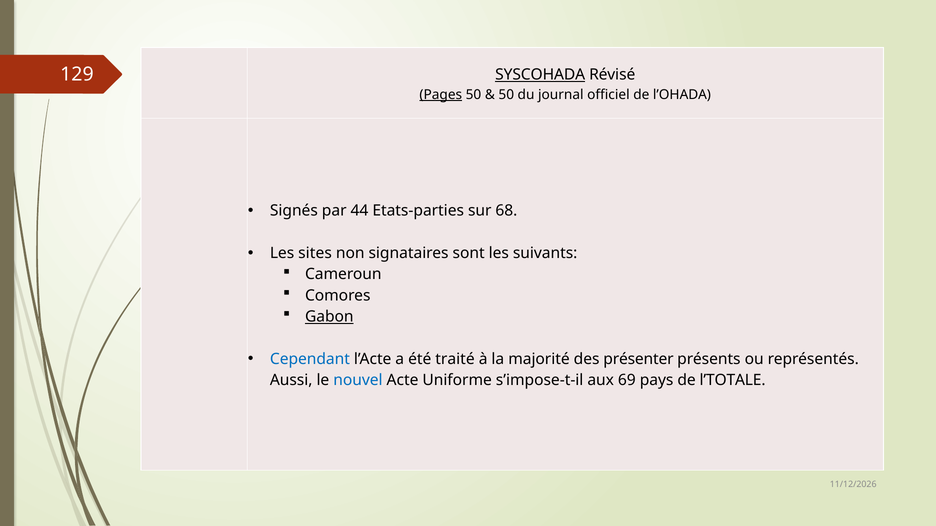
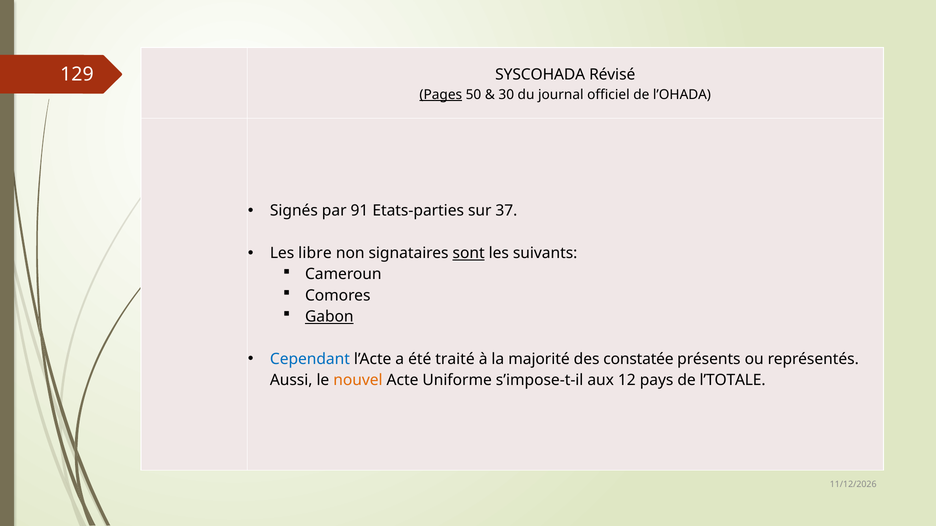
SYSCOHADA underline: present -> none
50 at (506, 95): 50 -> 30
44: 44 -> 91
68: 68 -> 37
sites: sites -> libre
sont underline: none -> present
présenter: présenter -> constatée
nouvel colour: blue -> orange
69: 69 -> 12
